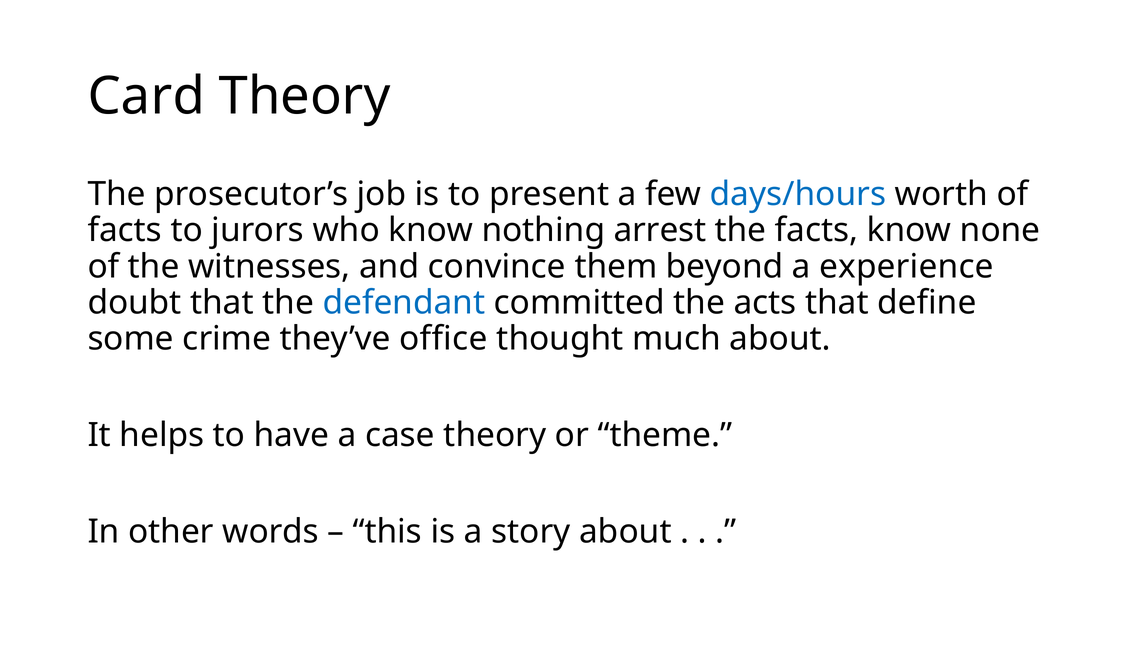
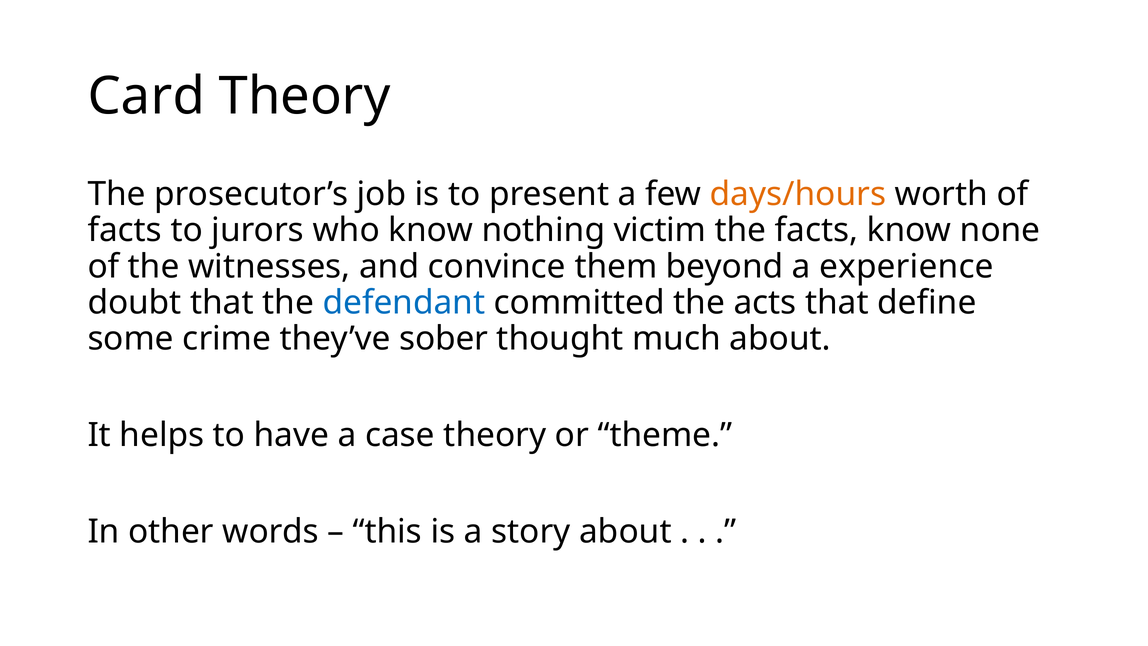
days/hours colour: blue -> orange
arrest: arrest -> victim
office: office -> sober
